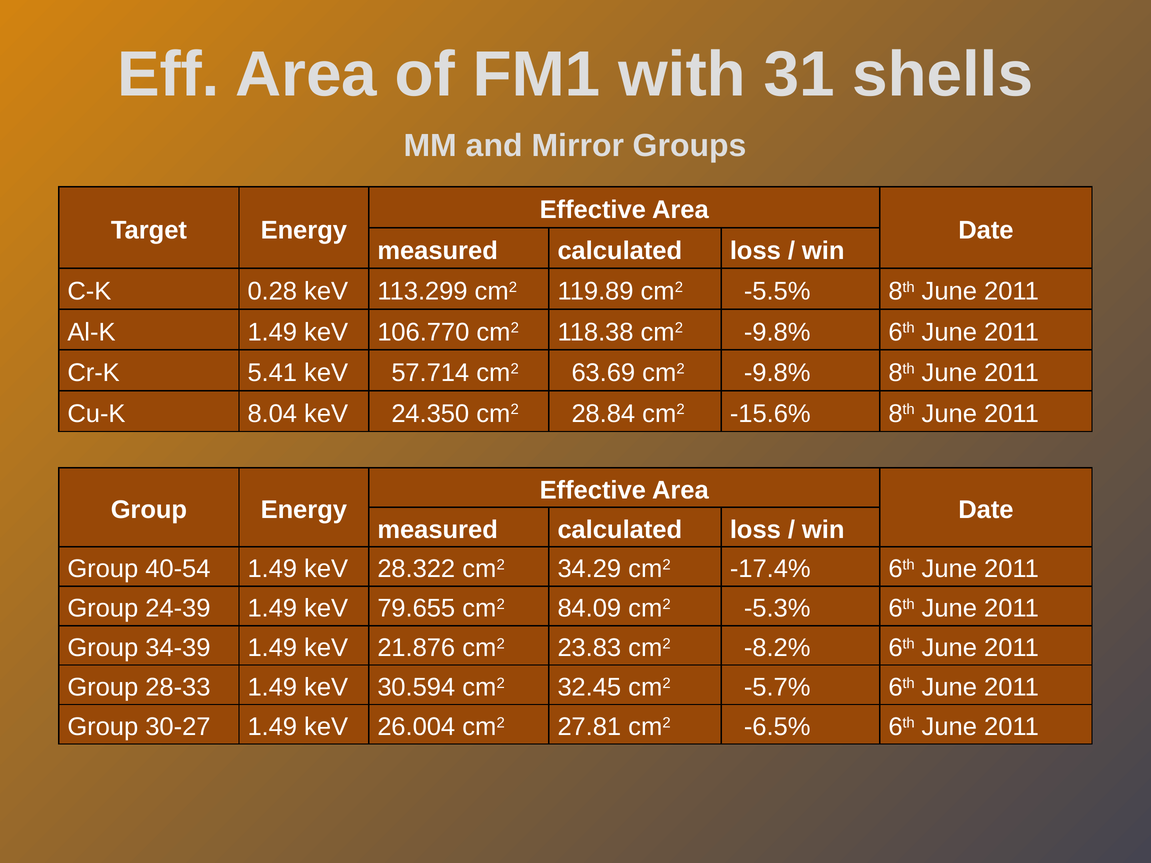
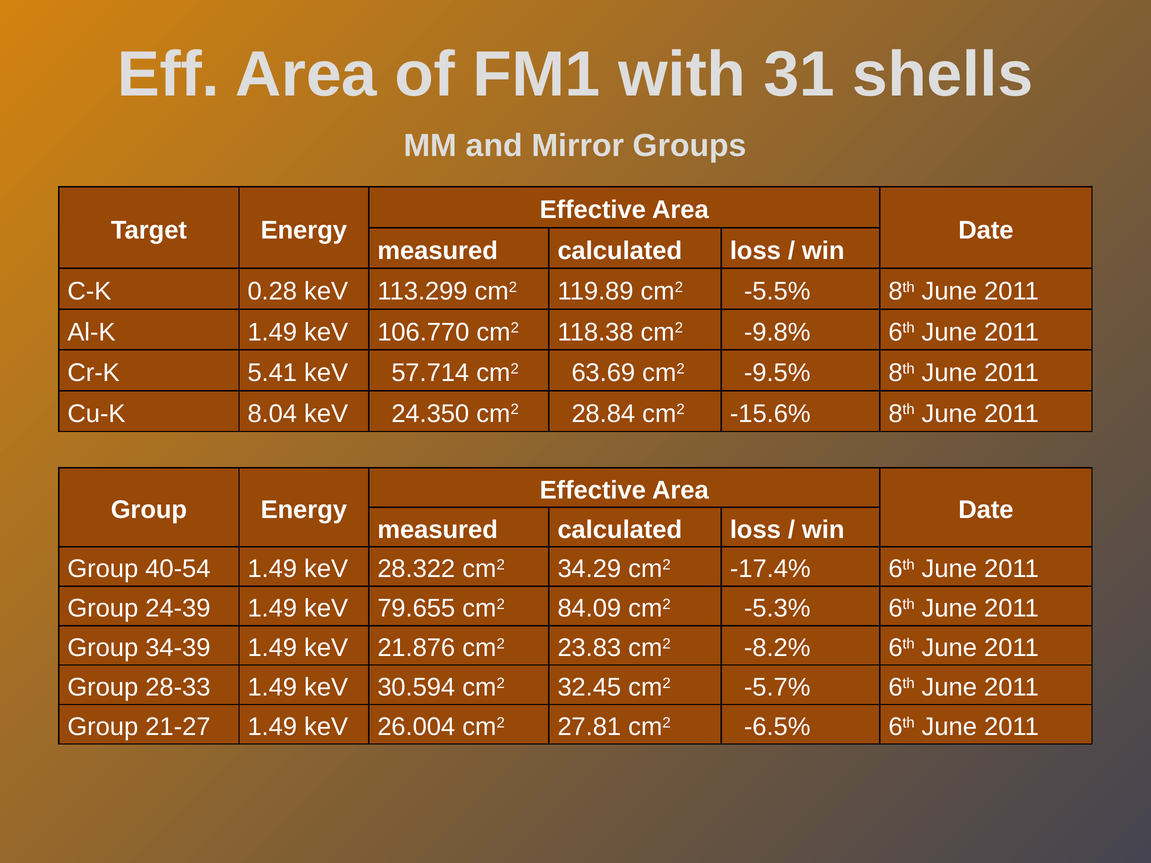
63.69 cm2 -9.8%: -9.8% -> -9.5%
30-27: 30-27 -> 21-27
